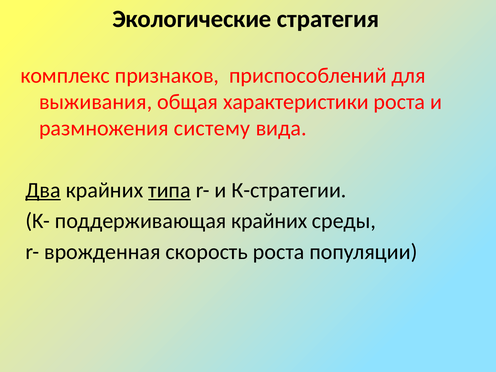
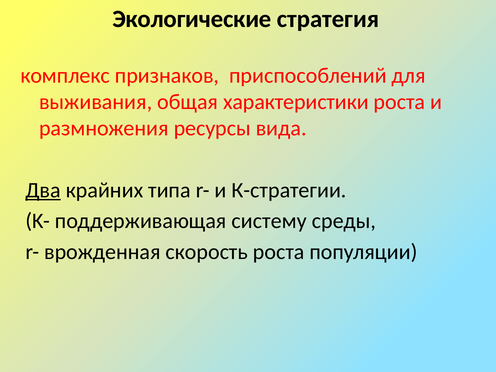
систему: систему -> ресурсы
типа underline: present -> none
поддерживающая крайних: крайних -> систему
